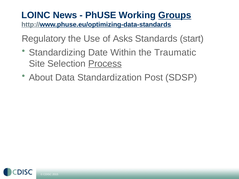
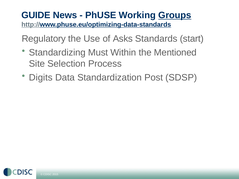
LOINC: LOINC -> GUIDE
Date: Date -> Must
Traumatic: Traumatic -> Mentioned
Process underline: present -> none
About: About -> Digits
